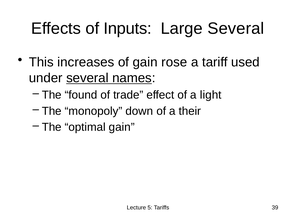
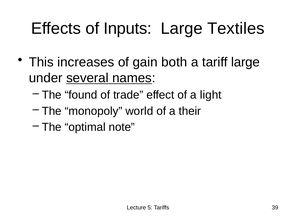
Large Several: Several -> Textiles
rose: rose -> both
tariff used: used -> large
down: down -> world
optimal gain: gain -> note
